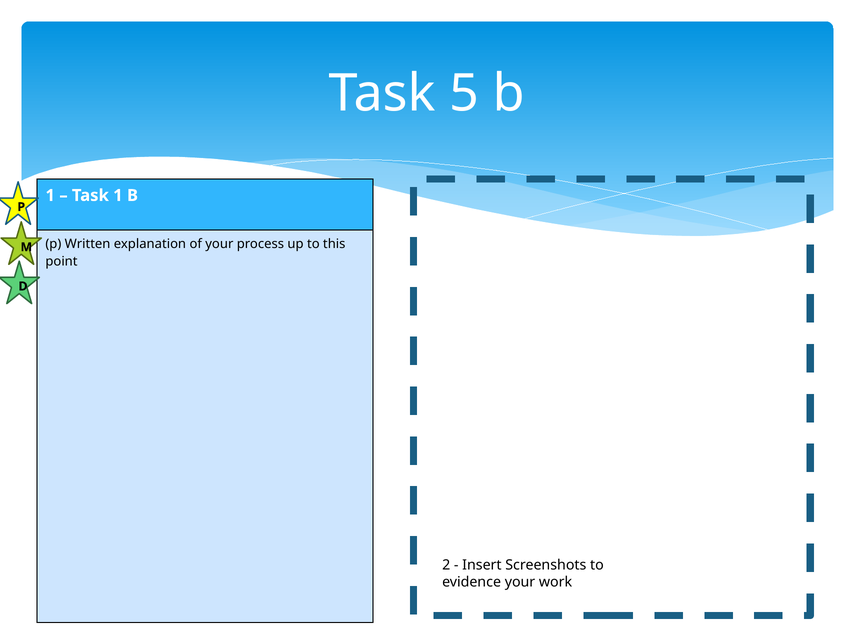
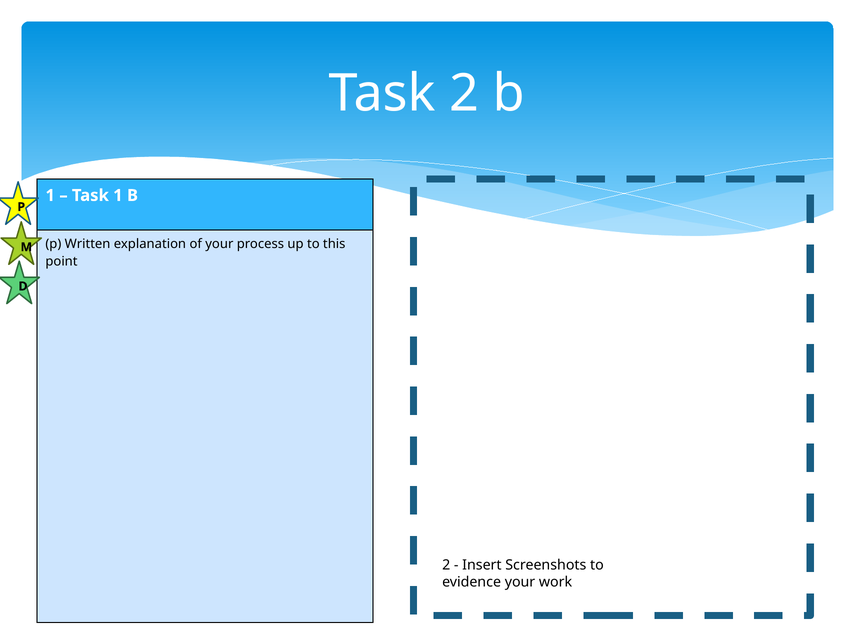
Task 5: 5 -> 2
